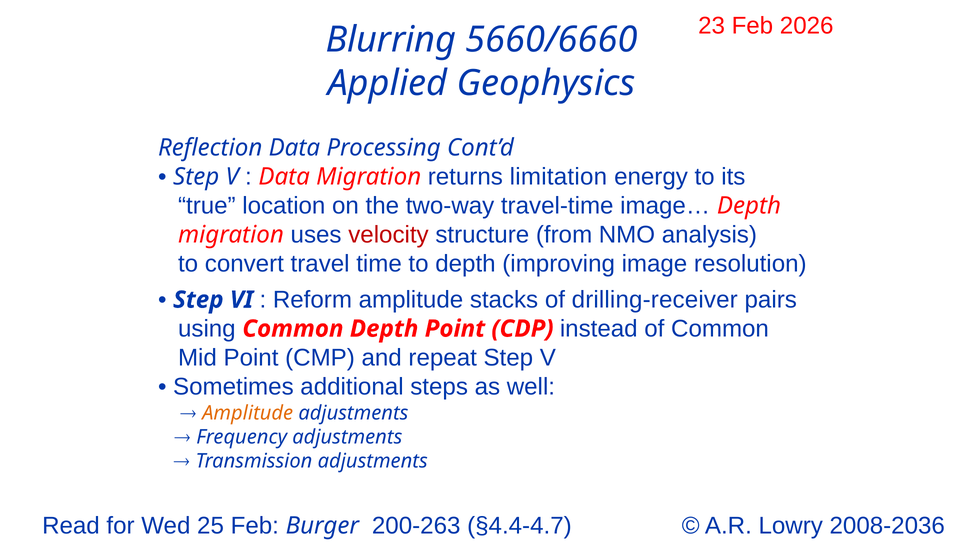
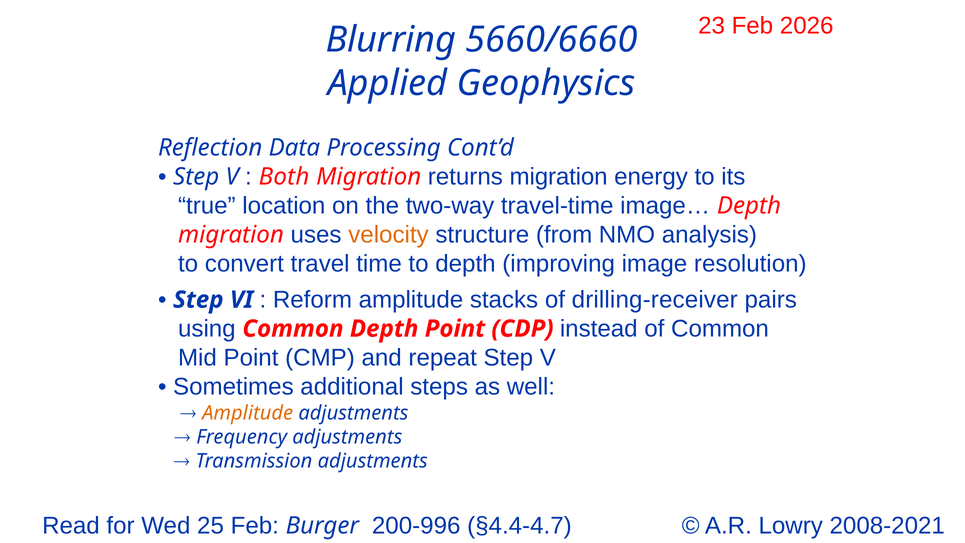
Data at (284, 177): Data -> Both
returns limitation: limitation -> migration
velocity colour: red -> orange
2008-2036: 2008-2036 -> 2008-2021
200-263: 200-263 -> 200-996
